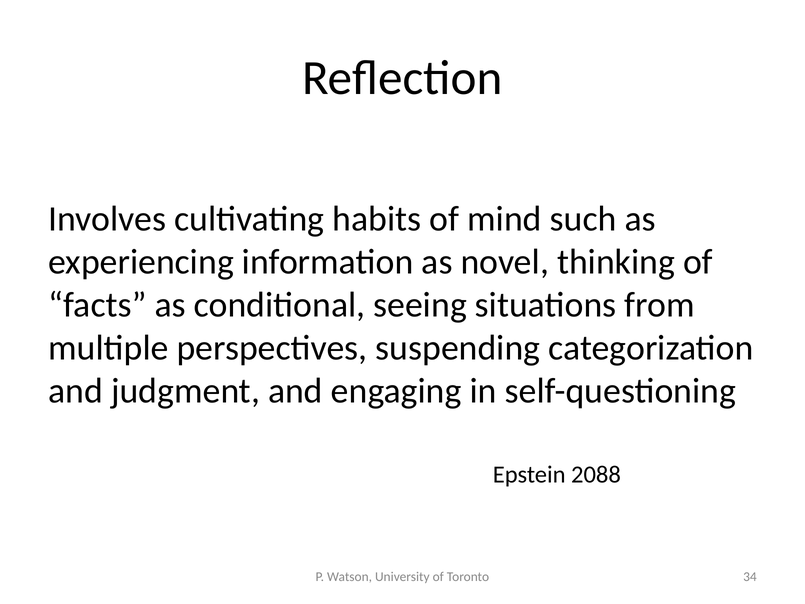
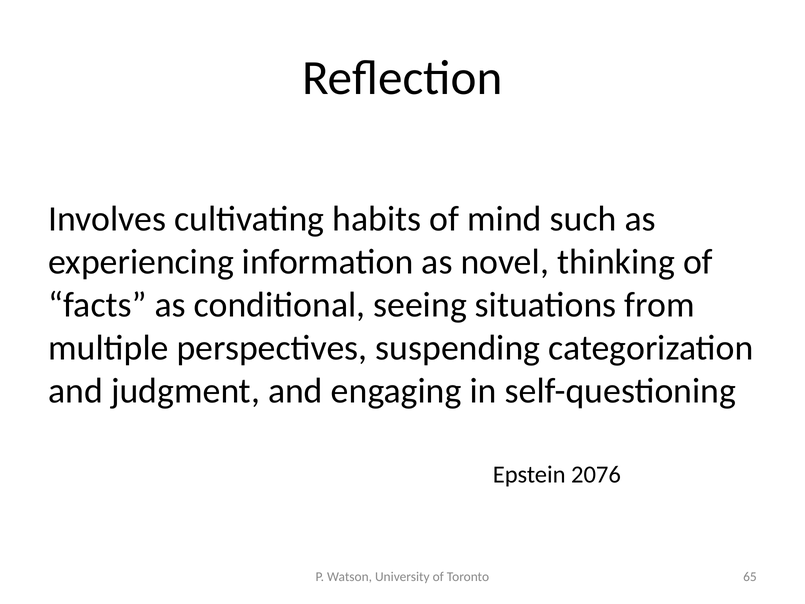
2088: 2088 -> 2076
34: 34 -> 65
